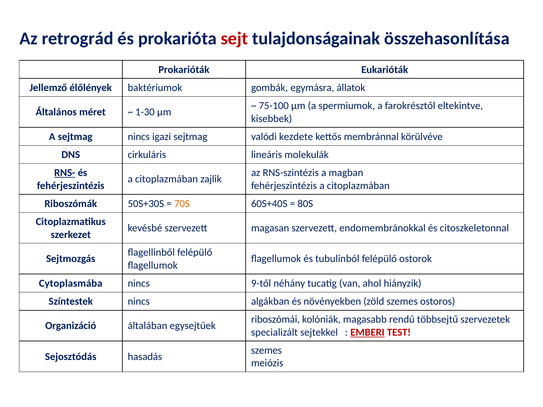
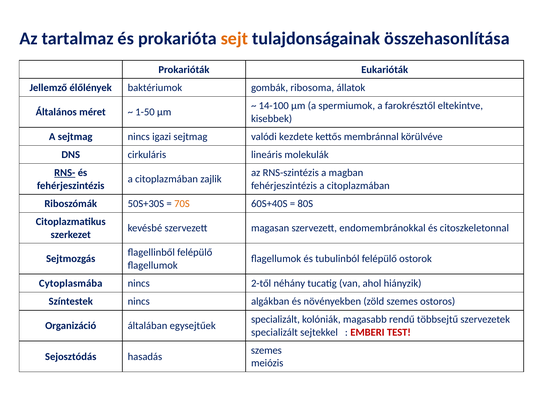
retrográd: retrográd -> tartalmaz
sejt colour: red -> orange
egymásra: egymásra -> ribosoma
75-100: 75-100 -> 14-100
1-30: 1-30 -> 1-50
9-től: 9-től -> 2-től
riboszómái at (275, 320): riboszómái -> specializált
EMBERI underline: present -> none
